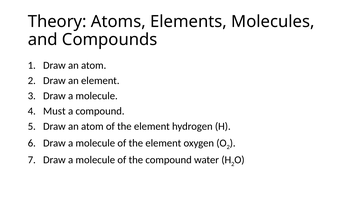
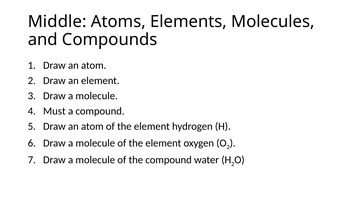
Theory: Theory -> Middle
